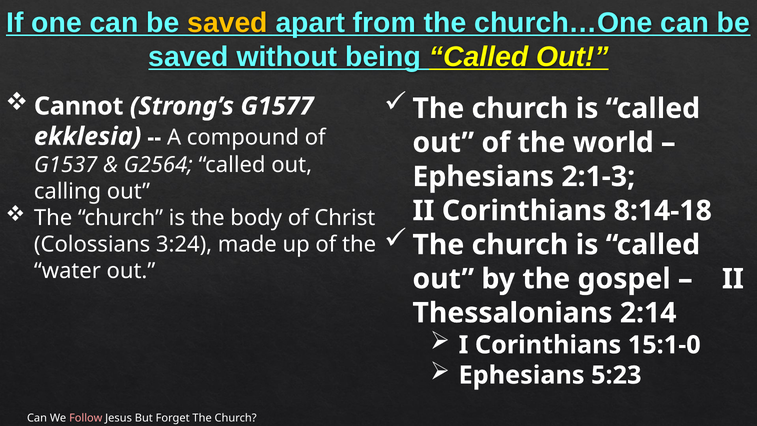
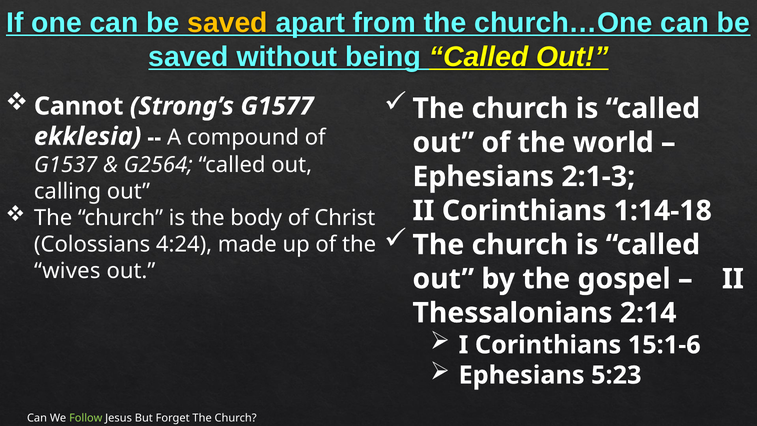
8:14-18: 8:14-18 -> 1:14-18
3:24: 3:24 -> 4:24
water: water -> wives
15:1-0: 15:1-0 -> 15:1-6
Follow colour: pink -> light green
